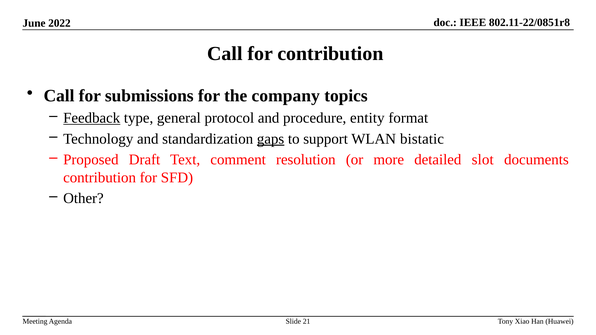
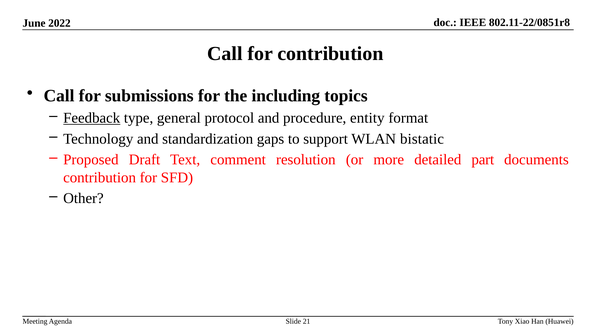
company: company -> including
gaps underline: present -> none
slot: slot -> part
